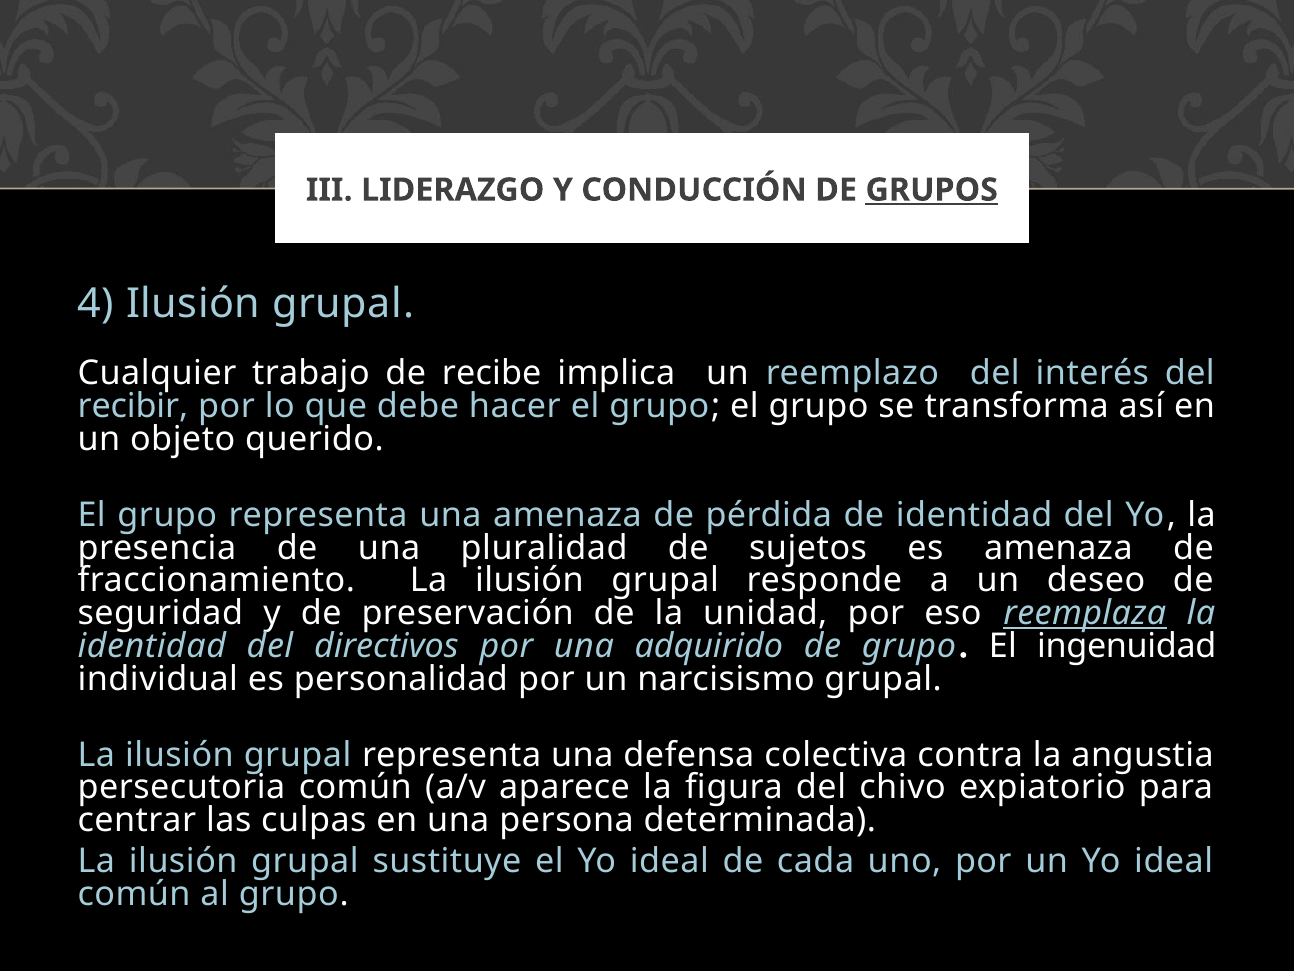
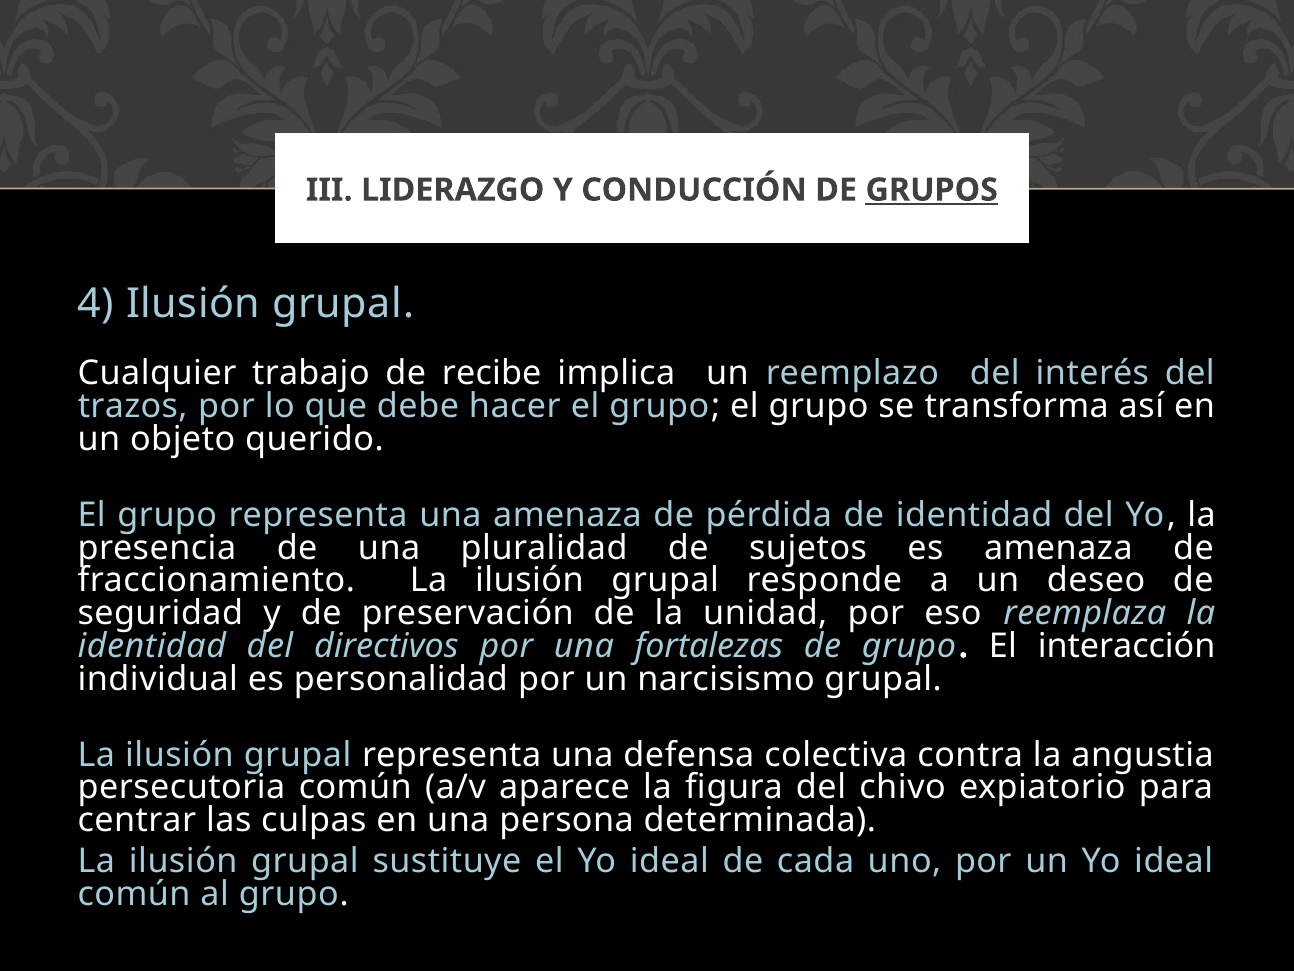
recibir: recibir -> trazos
reemplaza underline: present -> none
adquirido: adquirido -> fortalezas
ingenuidad: ingenuidad -> interacción
